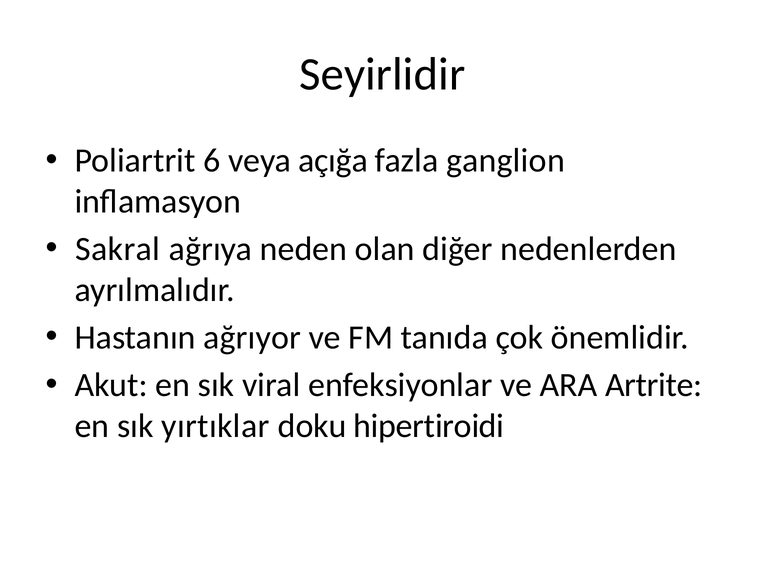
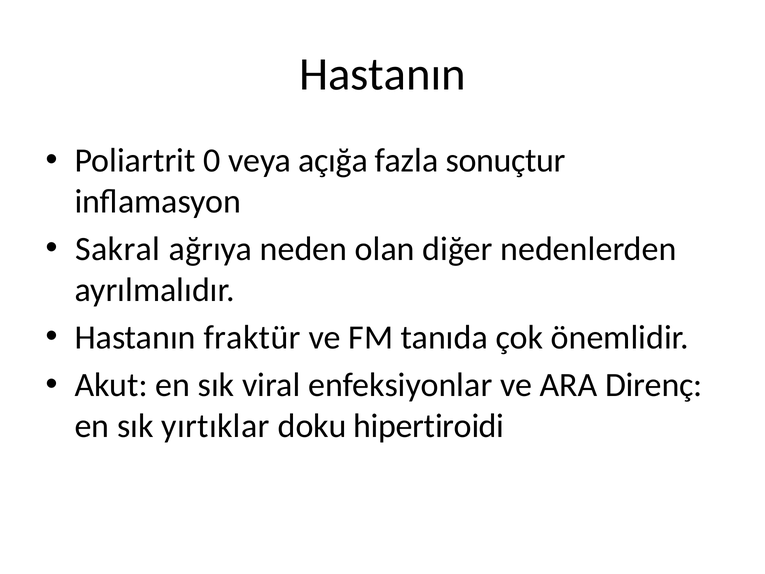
Seyirlidir at (382, 74): Seyirlidir -> Hastanın
6: 6 -> 0
ganglion: ganglion -> sonuçtur
ağrıyor: ağrıyor -> fraktür
Artrite: Artrite -> Direnç
